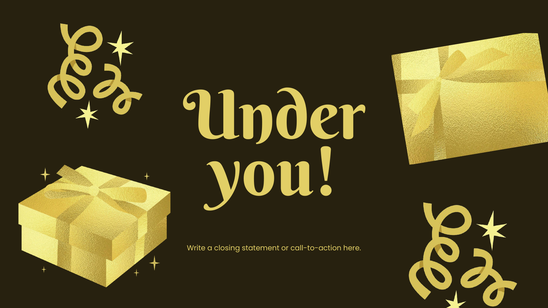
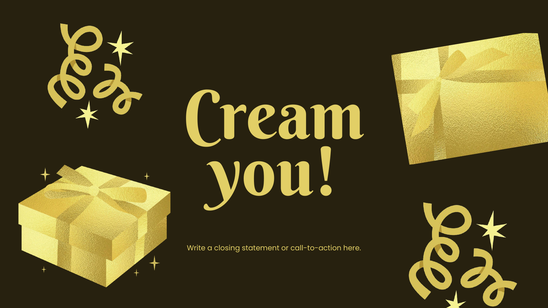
Under: Under -> Cream
